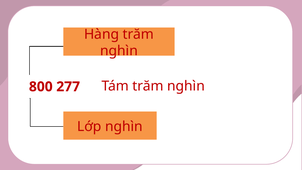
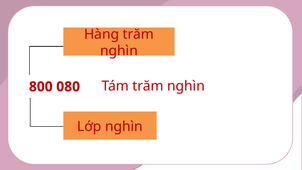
277: 277 -> 080
